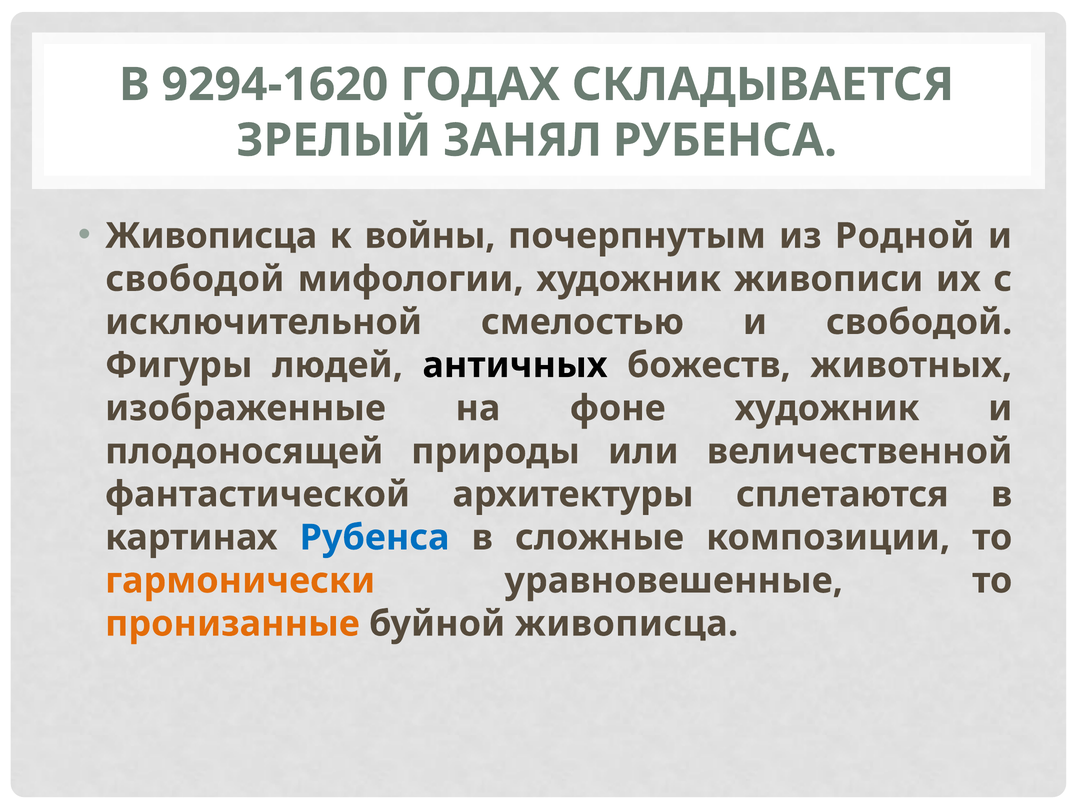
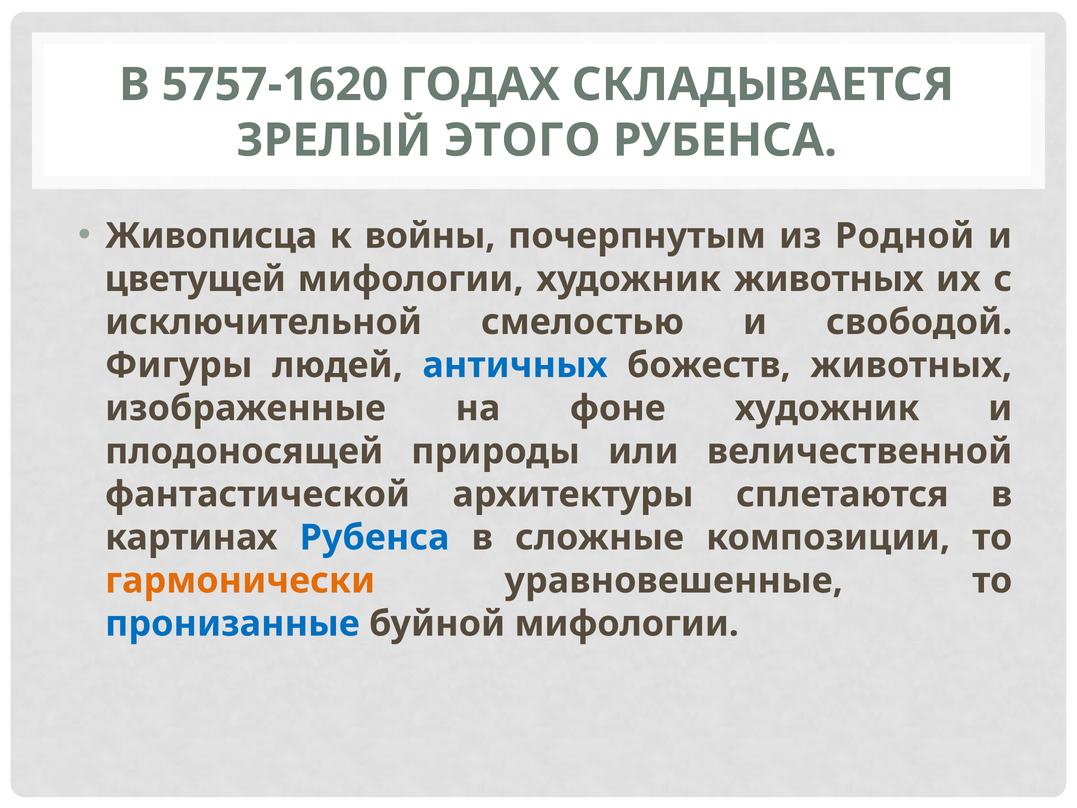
9294-1620: 9294-1620 -> 5757-1620
ЗАНЯЛ: ЗАНЯЛ -> ЭТОГО
свободой at (195, 279): свободой -> цветущей
художник живописи: живописи -> животных
античных colour: black -> blue
пронизанные colour: orange -> blue
буйной живописца: живописца -> мифологии
